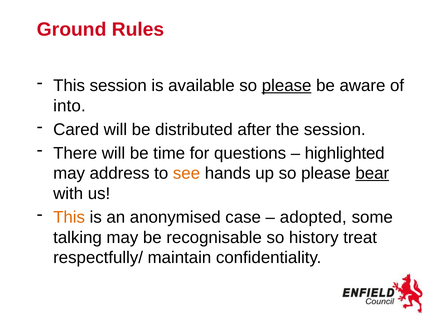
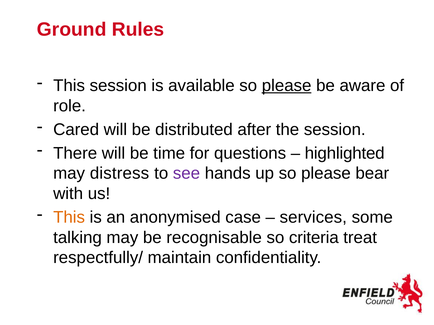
into: into -> role
address: address -> distress
see colour: orange -> purple
bear underline: present -> none
adopted: adopted -> services
history: history -> criteria
